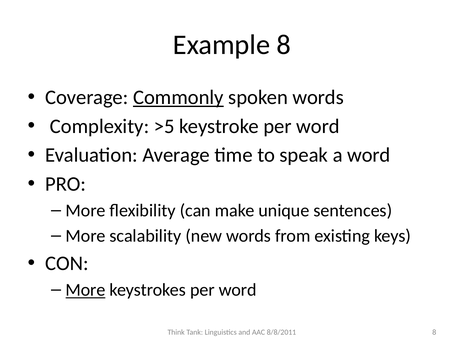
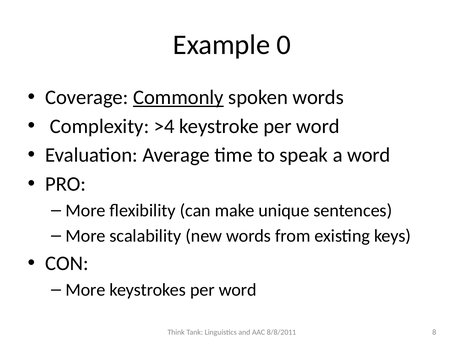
Example 8: 8 -> 0
>5: >5 -> >4
More at (86, 290) underline: present -> none
